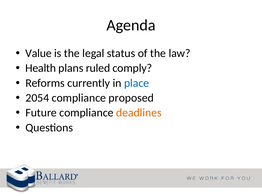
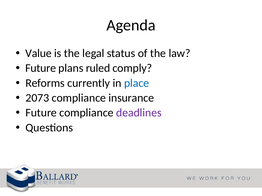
Health at (41, 68): Health -> Future
2054: 2054 -> 2073
proposed: proposed -> insurance
deadlines colour: orange -> purple
